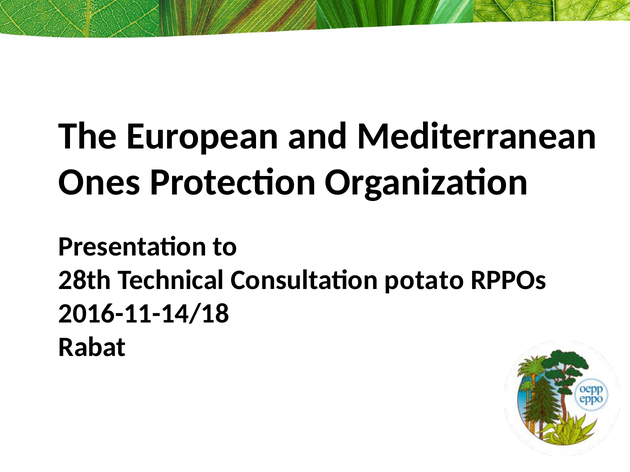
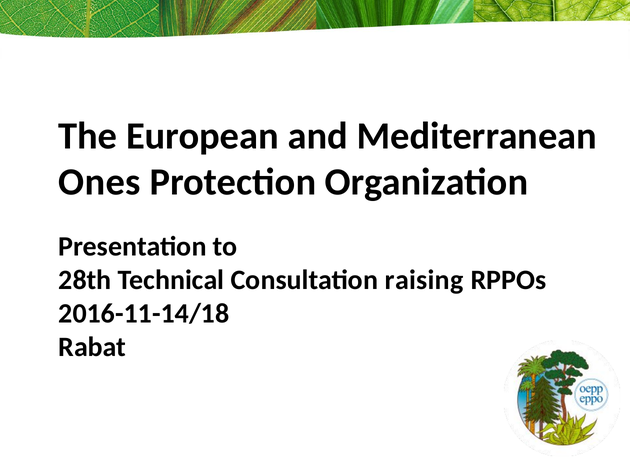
potato: potato -> raising
